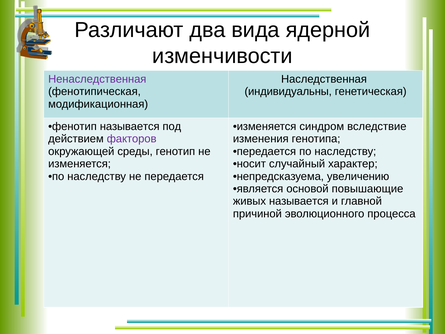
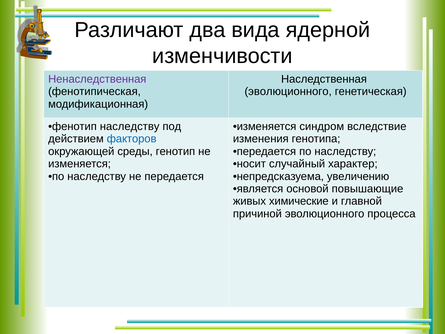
индивидуальны at (288, 92): индивидуальны -> эволюционного
фенотип называется: называется -> наследству
факторов colour: purple -> blue
живых называется: называется -> химические
